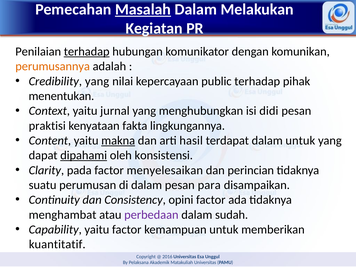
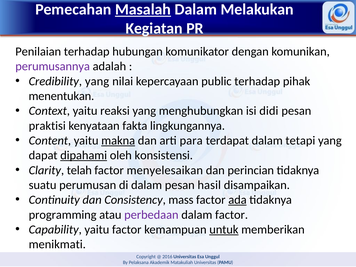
terhadap at (87, 52) underline: present -> none
perumusannya colour: orange -> purple
jurnal: jurnal -> reaksi
hasil: hasil -> para
dalam untuk: untuk -> tetapi
pada: pada -> telah
para: para -> hasil
opini: opini -> mass
ada underline: none -> present
menghambat: menghambat -> programming
dalam sudah: sudah -> factor
untuk at (224, 230) underline: none -> present
kuantitatif: kuantitatif -> menikmati
